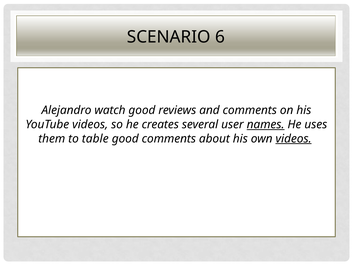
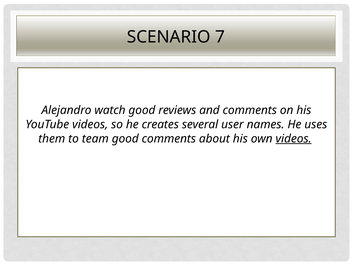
6: 6 -> 7
names underline: present -> none
table: table -> team
